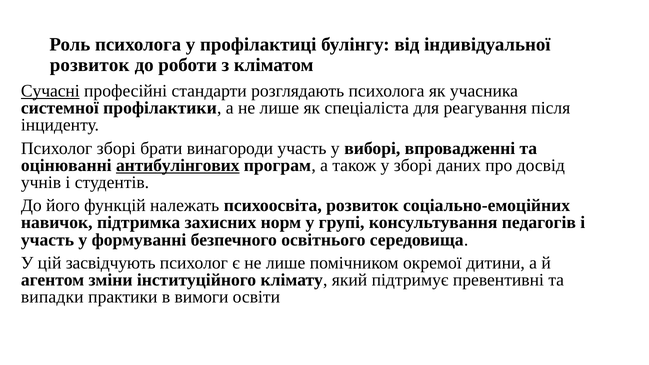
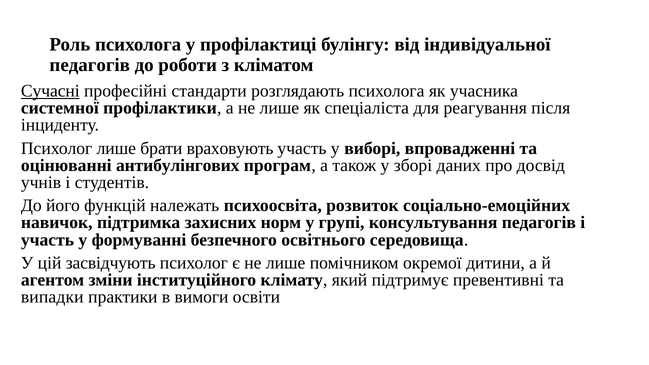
розвиток at (90, 65): розвиток -> педагогів
Психолог зборі: зборі -> лише
винагороди: винагороди -> враховують
антибулінгових underline: present -> none
